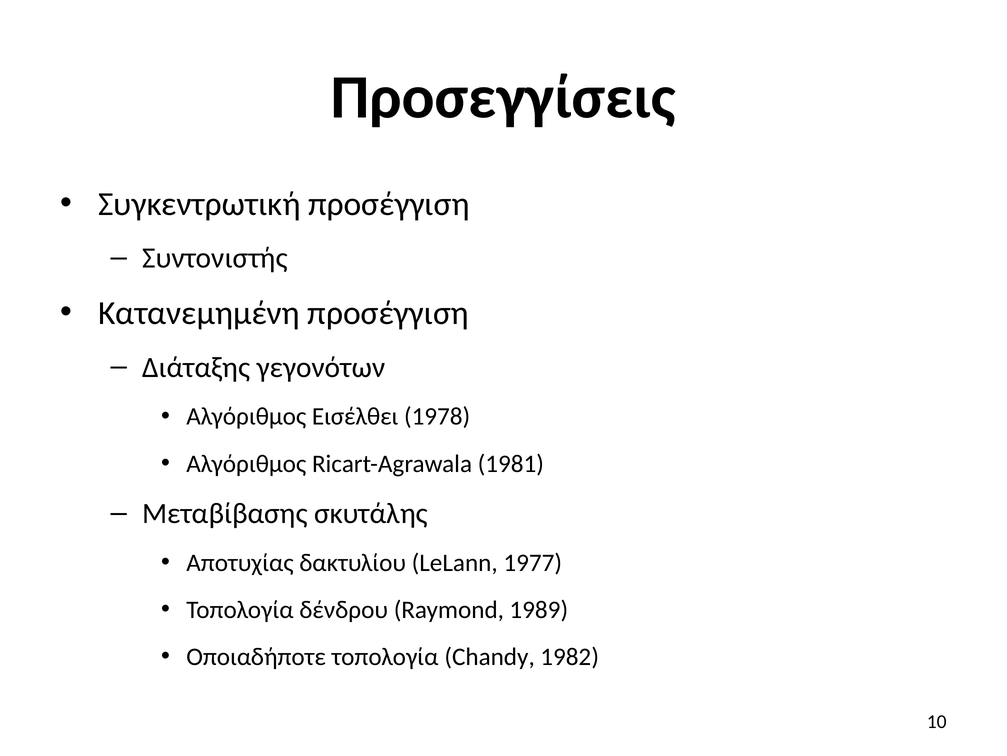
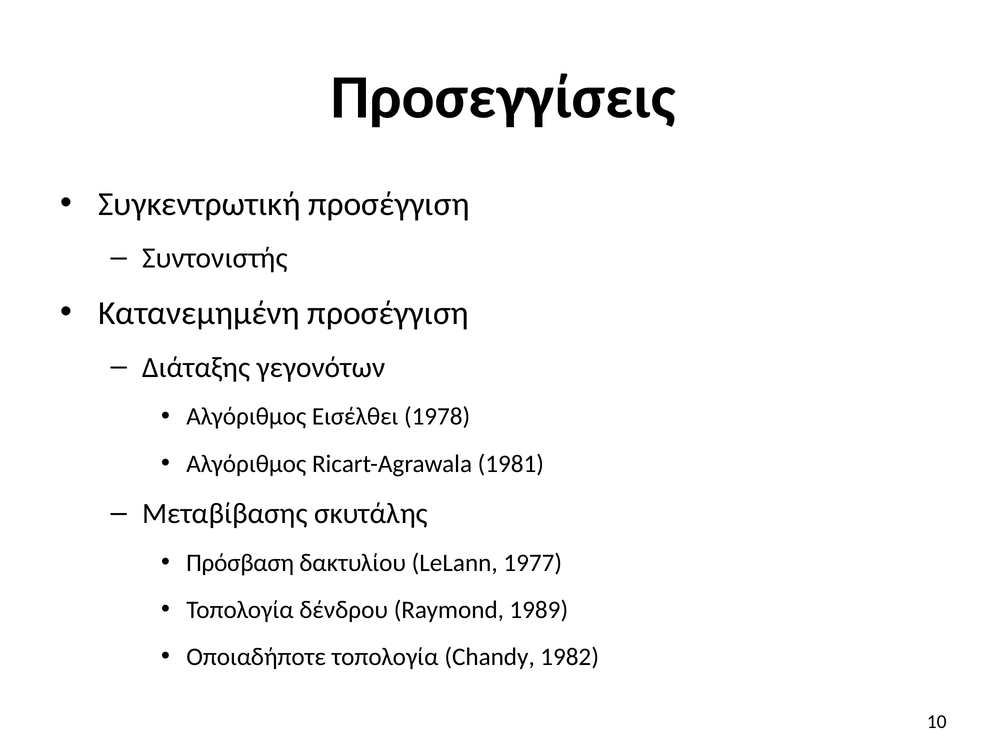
Αποτυχίας: Αποτυχίας -> Πρόσβαση
